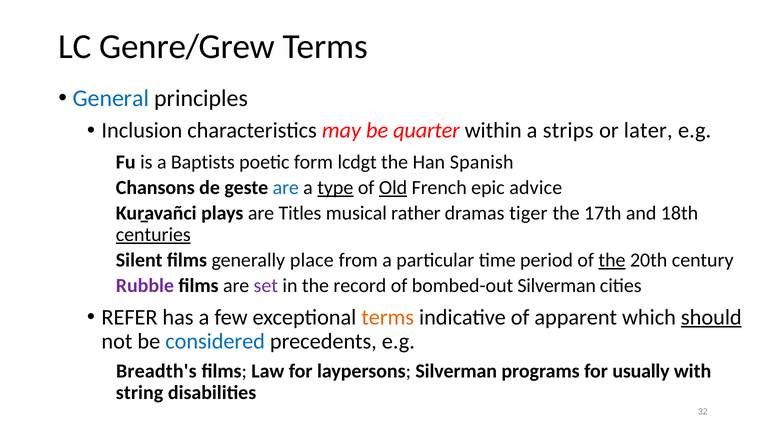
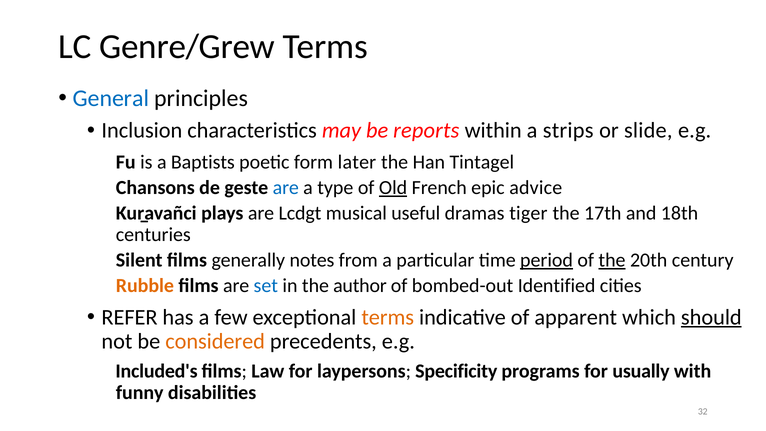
quarter: quarter -> reports
later: later -> slide
lcdgt: lcdgt -> later
Spanish: Spanish -> Tintagel
type underline: present -> none
Titles: Titles -> Lcdgt
rather: rather -> useful
centuries underline: present -> none
place: place -> notes
period underline: none -> present
Rubble colour: purple -> orange
set colour: purple -> blue
record: record -> author
bombed-out Silverman: Silverman -> Identified
considered colour: blue -> orange
Breadth's: Breadth's -> Included's
laypersons Silverman: Silverman -> Specificity
string: string -> funny
